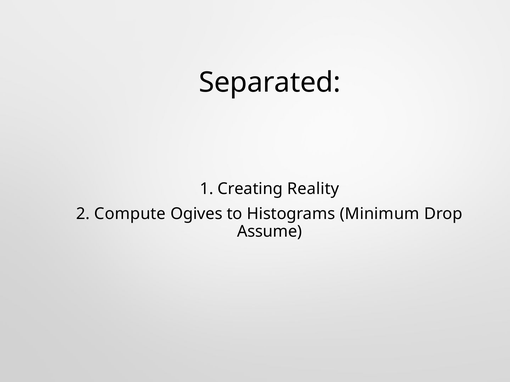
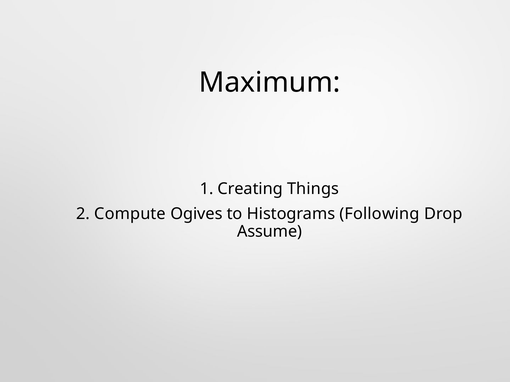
Separated: Separated -> Maximum
Reality: Reality -> Things
Minimum: Minimum -> Following
